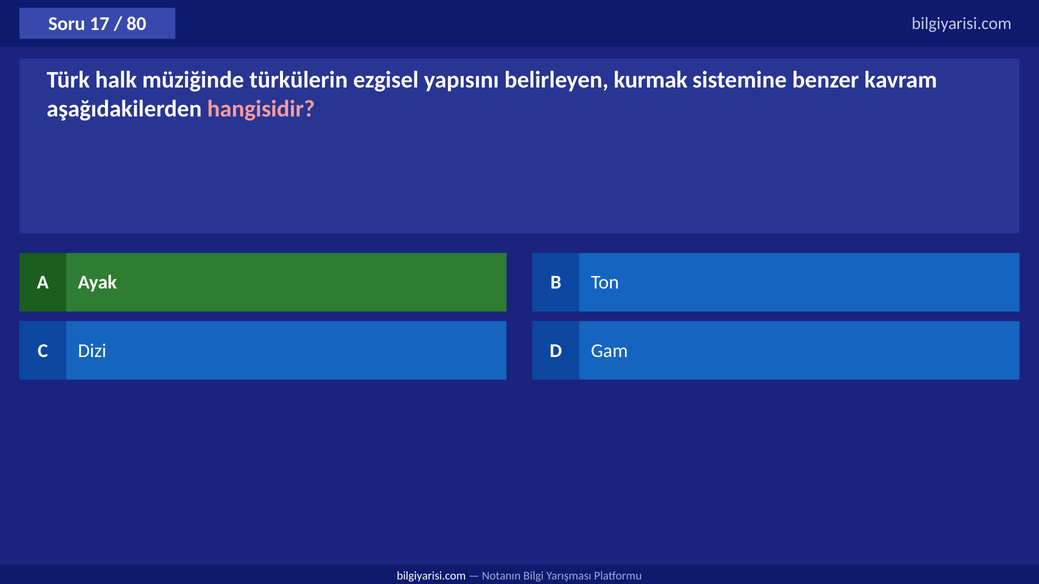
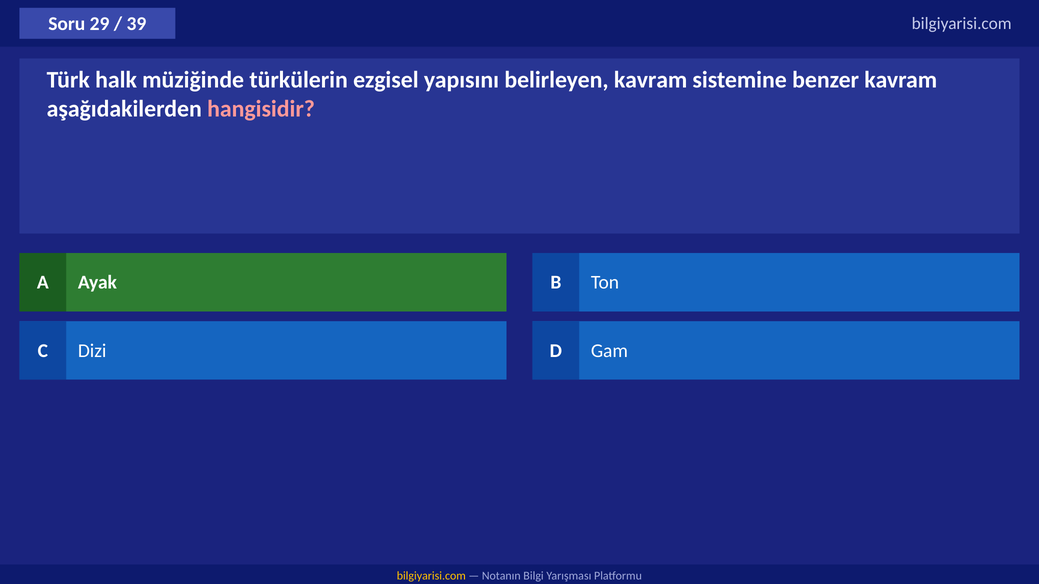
17: 17 -> 29
80: 80 -> 39
belirleyen kurmak: kurmak -> kavram
bilgiyarisi.com at (431, 576) colour: white -> yellow
